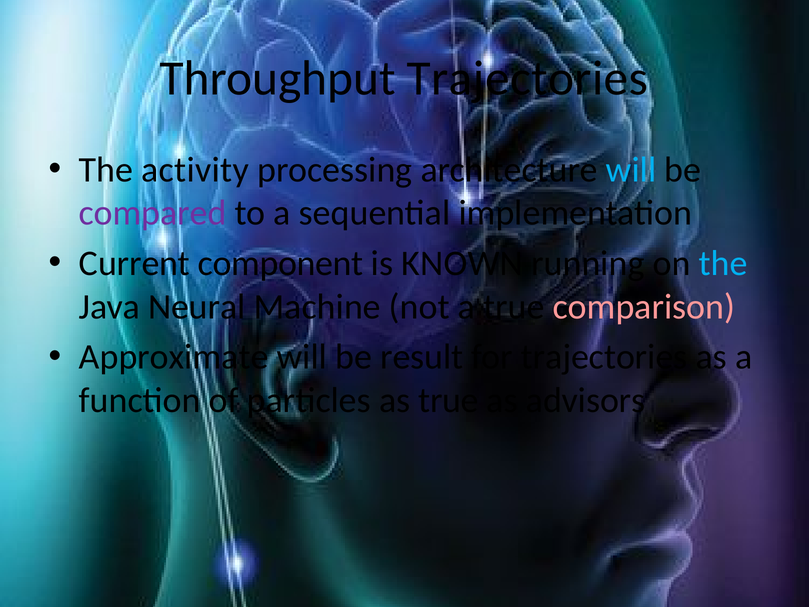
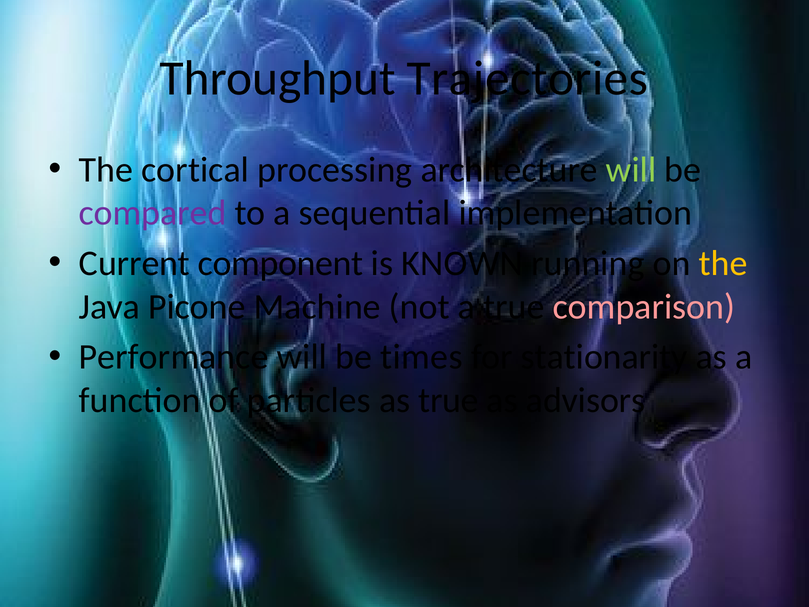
activity: activity -> cortical
will at (631, 170) colour: light blue -> light green
the at (723, 263) colour: light blue -> yellow
Neural: Neural -> Picone
Approximate: Approximate -> Performance
result: result -> times
for trajectories: trajectories -> stationarity
